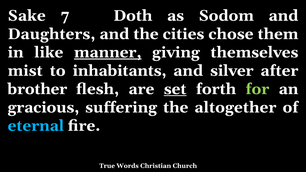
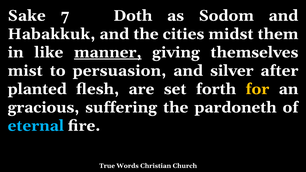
Daughters: Daughters -> Habakkuk
chose: chose -> midst
inhabitants: inhabitants -> persuasion
brother: brother -> planted
set underline: present -> none
for colour: light green -> yellow
altogether: altogether -> pardoneth
